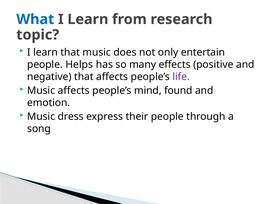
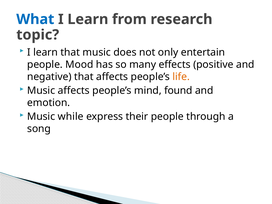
Helps: Helps -> Mood
life colour: purple -> orange
dress: dress -> while
